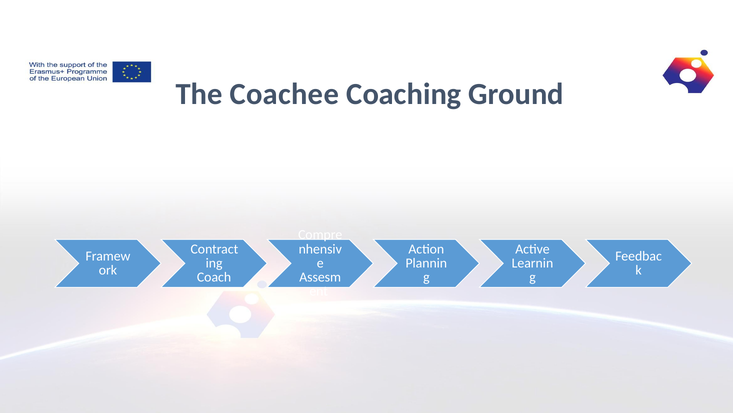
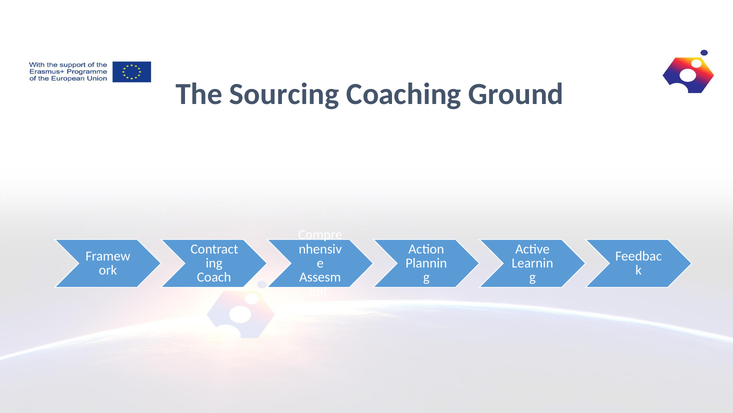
Coachee: Coachee -> Sourcing
